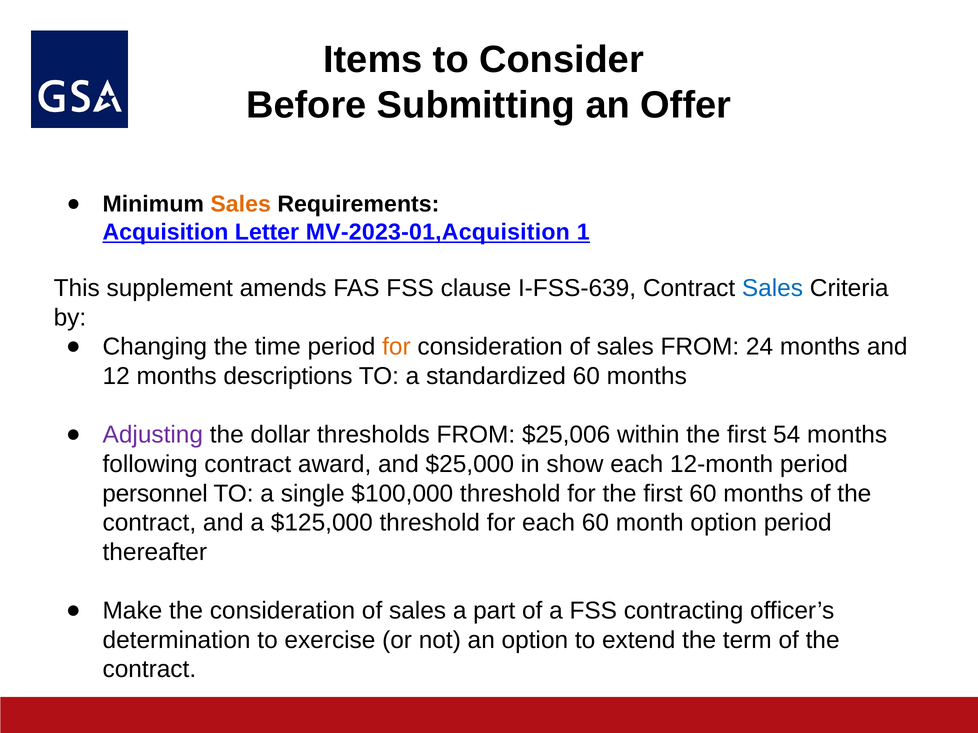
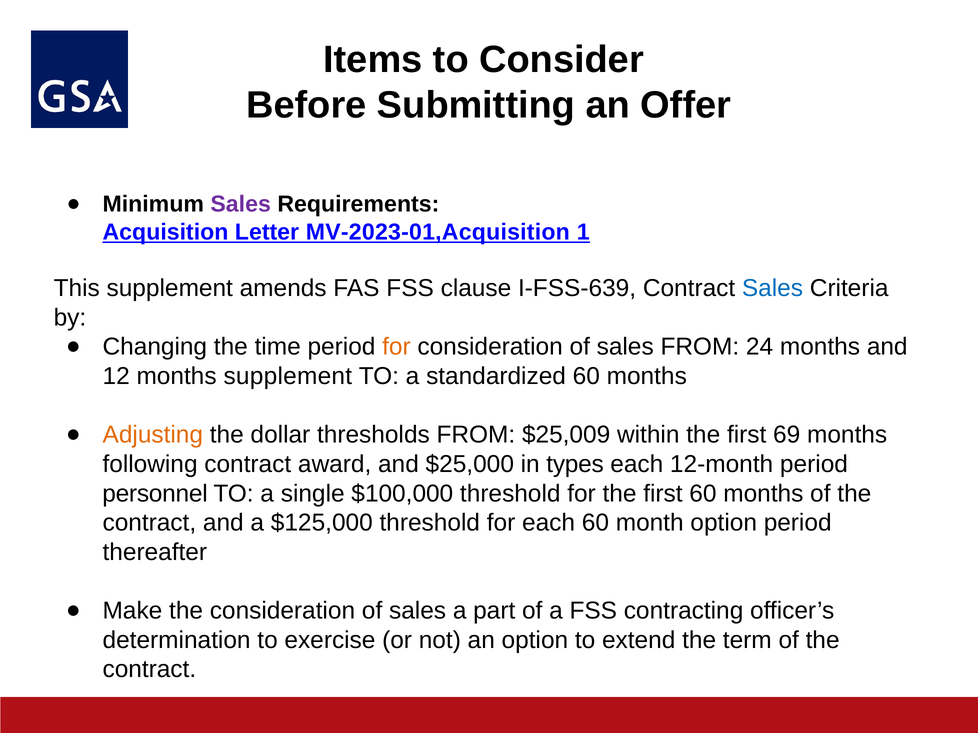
Sales at (241, 204) colour: orange -> purple
months descriptions: descriptions -> supplement
Adjusting colour: purple -> orange
$25,006: $25,006 -> $25,009
54: 54 -> 69
show: show -> types
